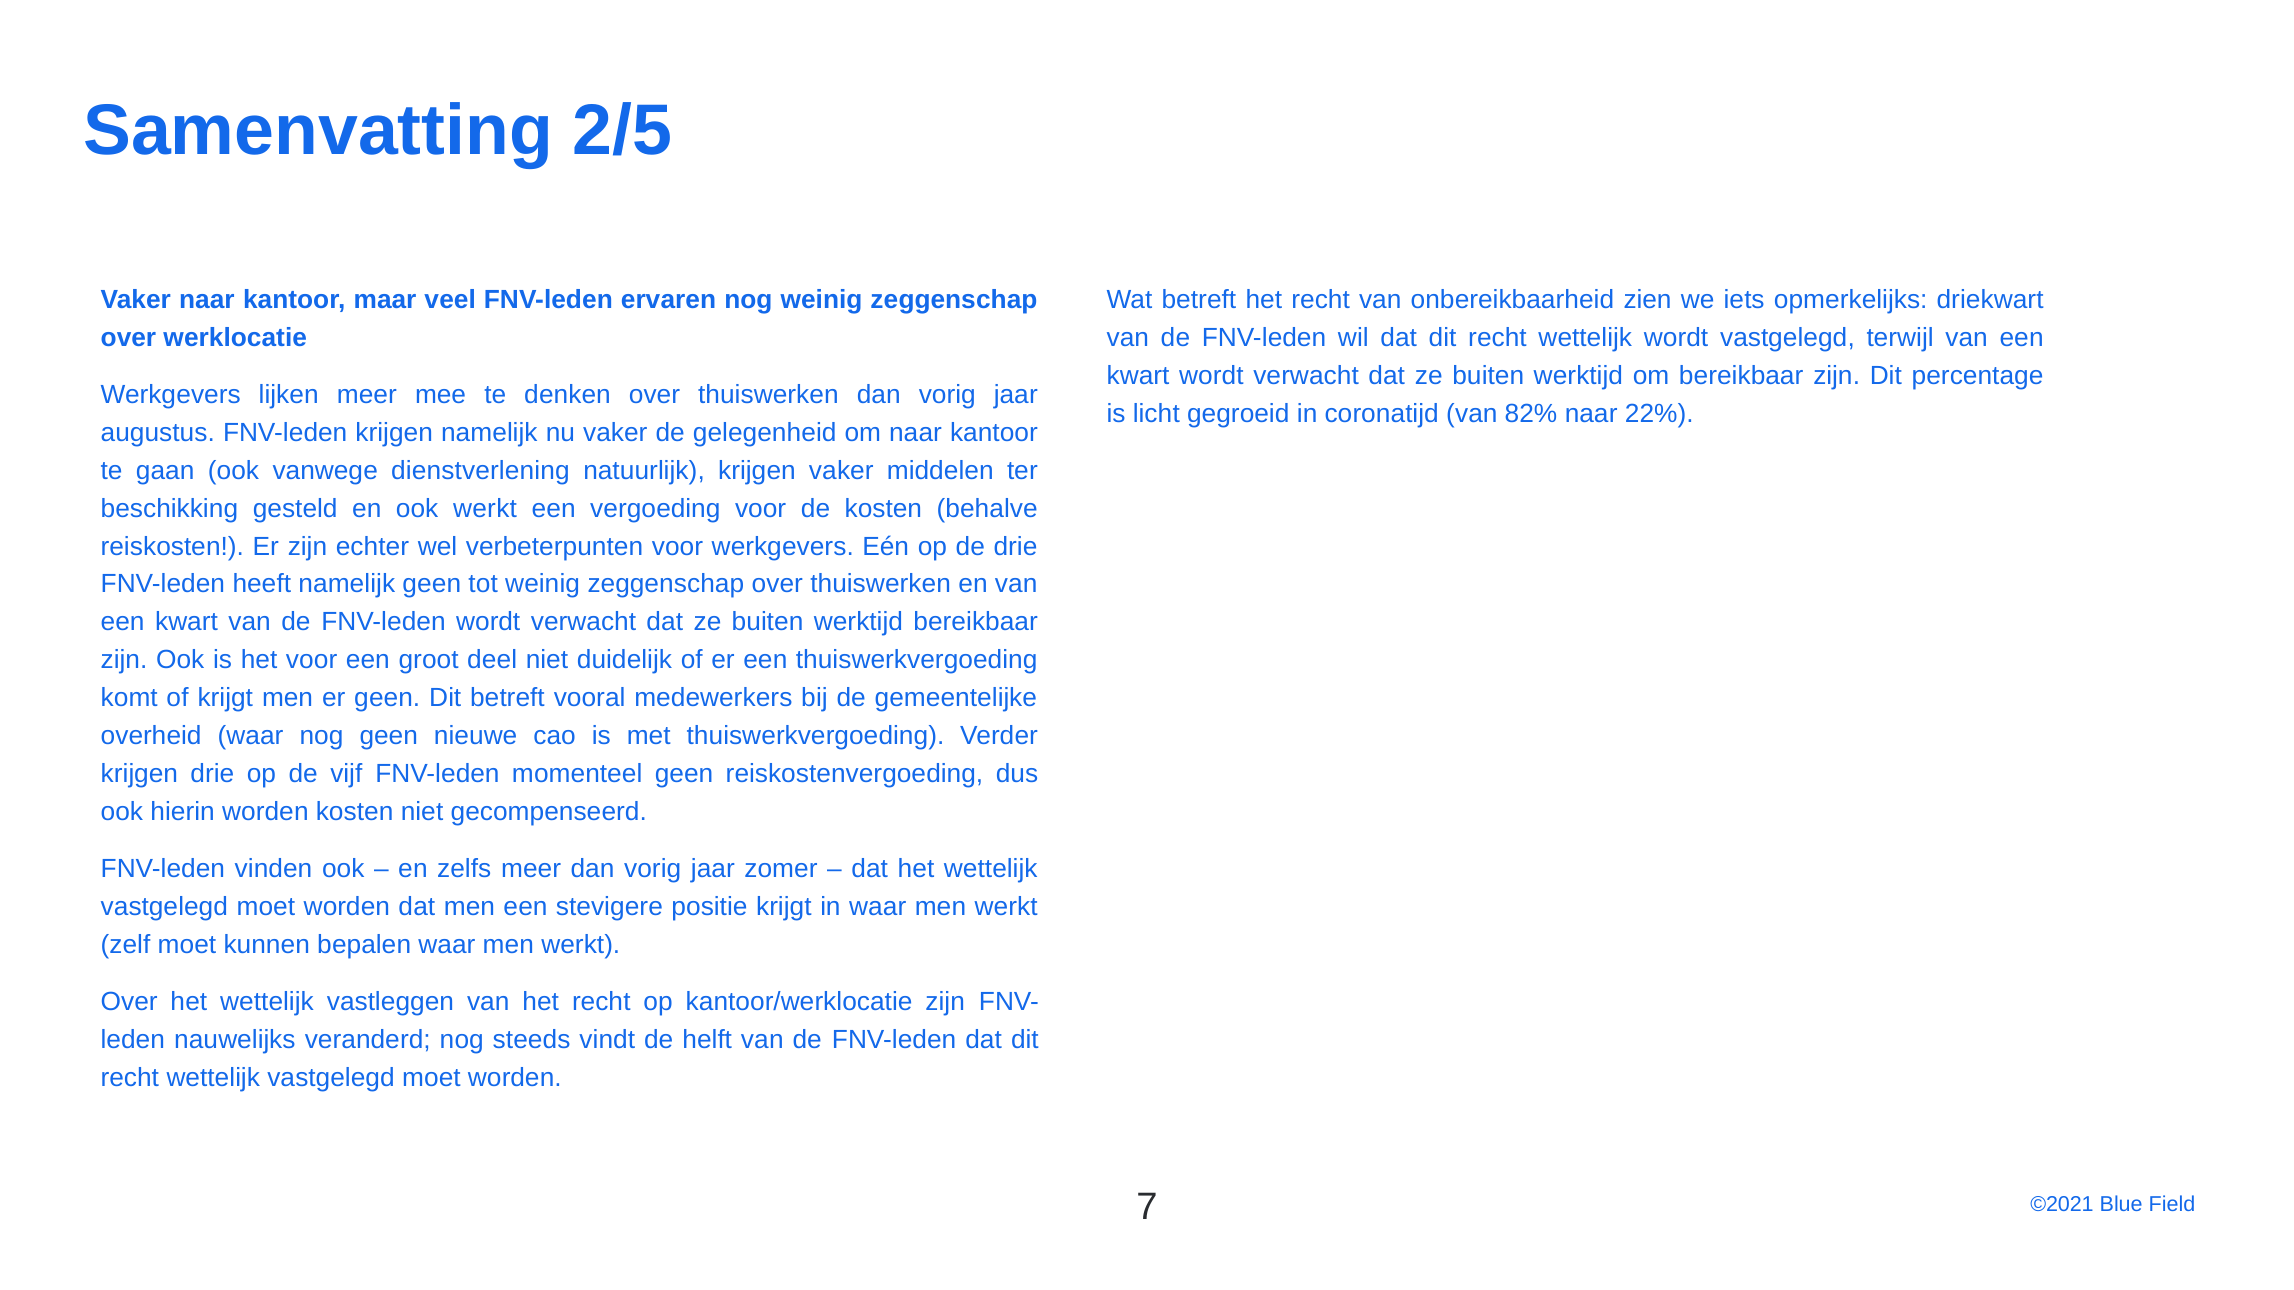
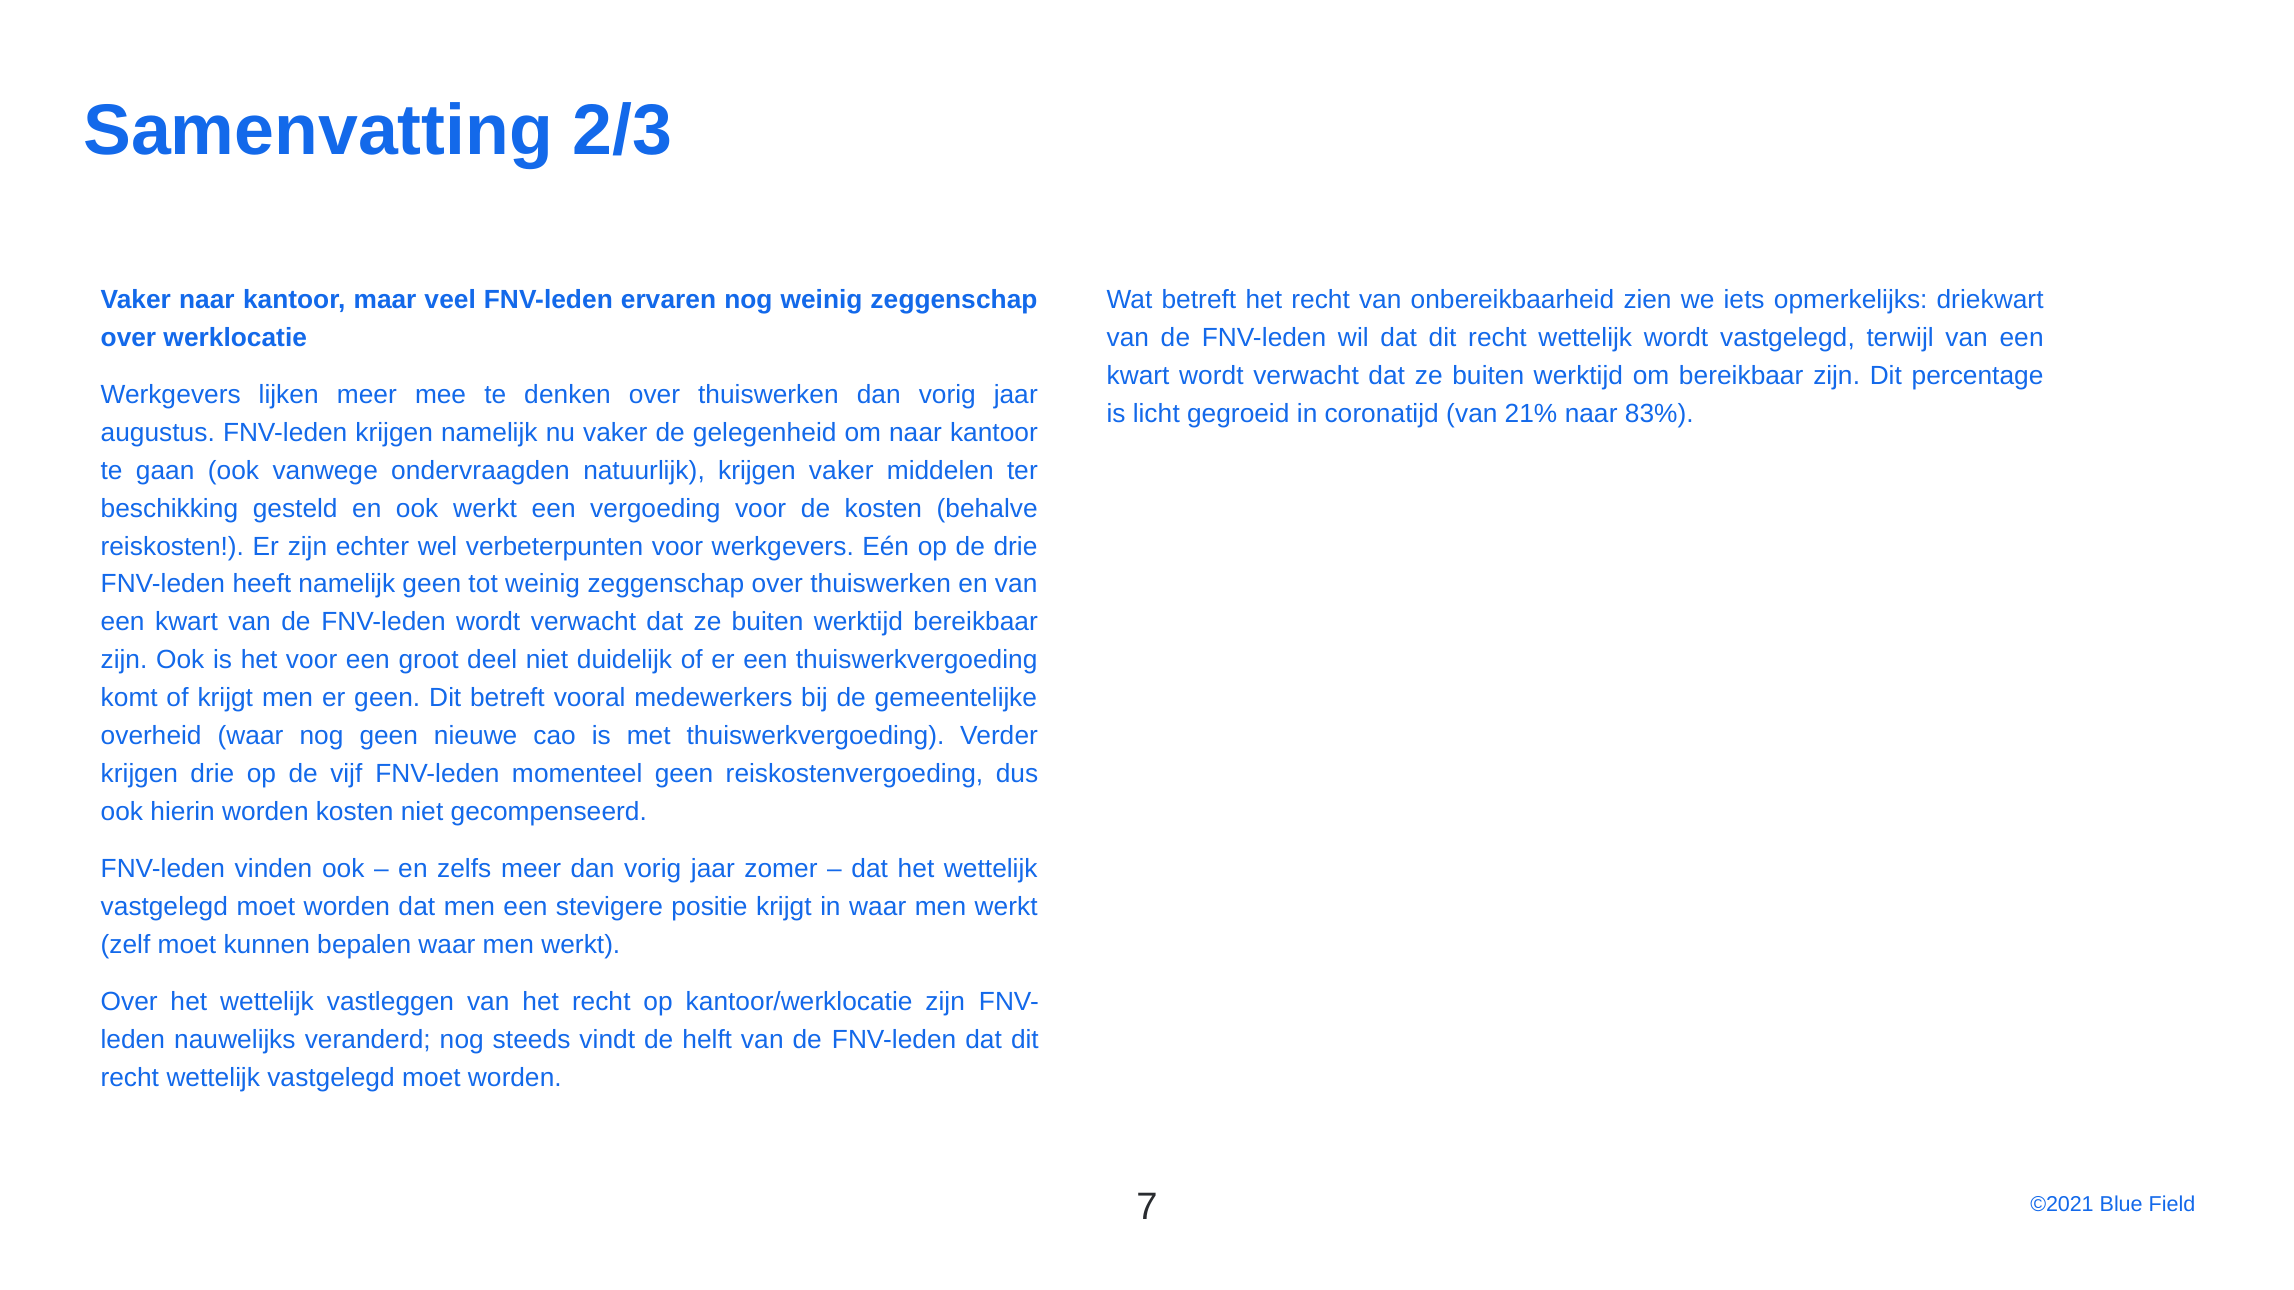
2/5: 2/5 -> 2/3
82%: 82% -> 21%
22%: 22% -> 83%
dienstverlening: dienstverlening -> ondervraagden
